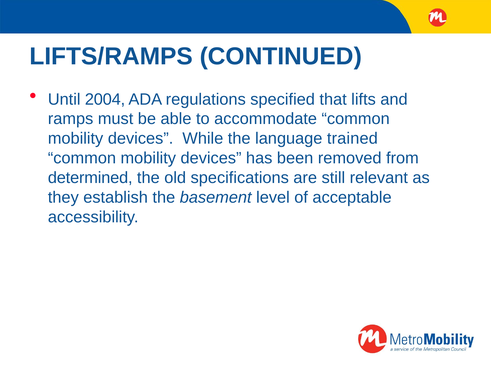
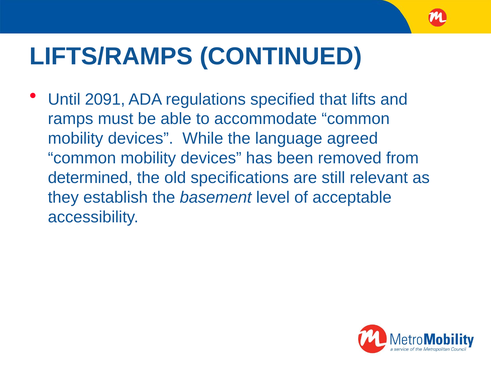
2004: 2004 -> 2091
trained: trained -> agreed
